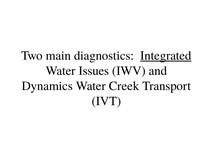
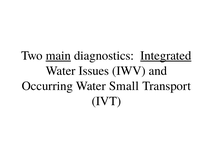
main underline: none -> present
Dynamics: Dynamics -> Occurring
Creek: Creek -> Small
